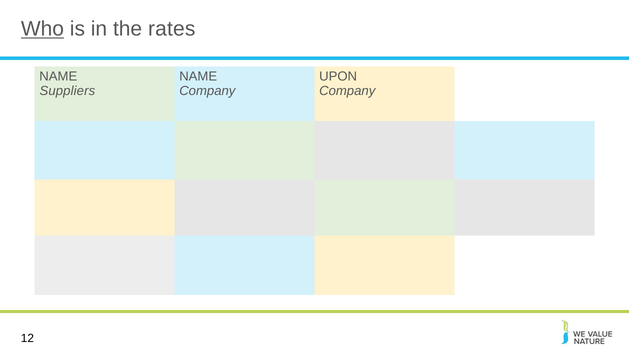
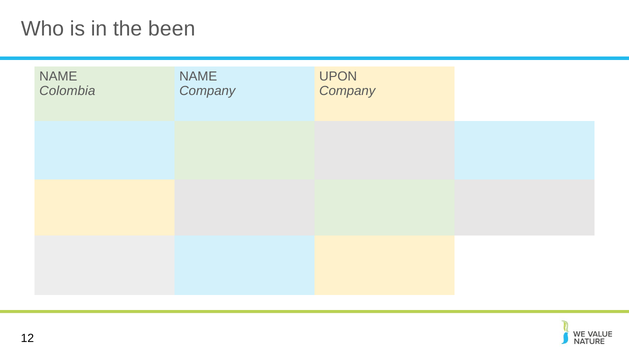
Who underline: present -> none
rates: rates -> been
Suppliers: Suppliers -> Colombia
